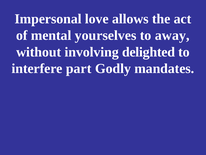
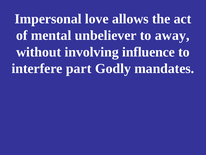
yourselves: yourselves -> unbeliever
delighted: delighted -> influence
